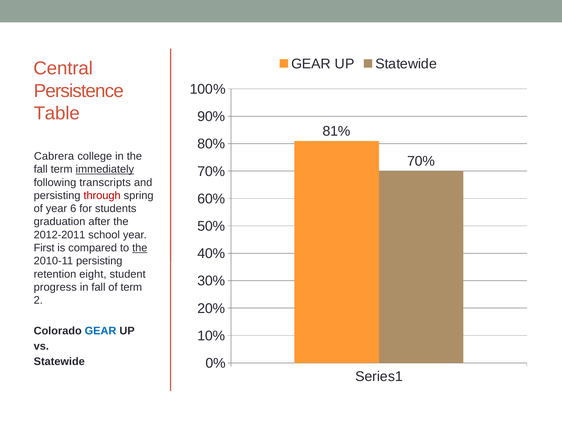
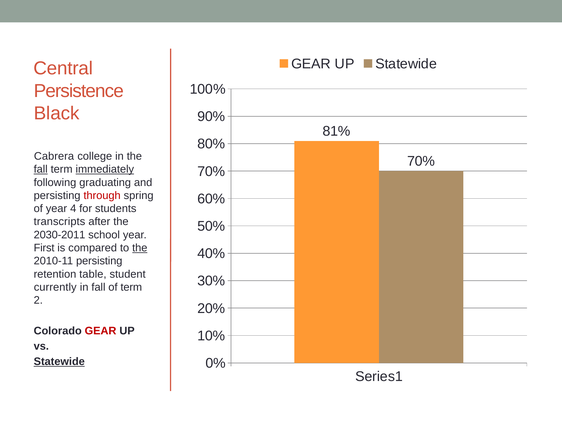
Table: Table -> Black
fall at (41, 170) underline: none -> present
transcripts: transcripts -> graduating
6: 6 -> 4
graduation: graduation -> transcripts
2012-2011: 2012-2011 -> 2030-2011
eight: eight -> table
progress: progress -> currently
GEAR at (101, 331) colour: blue -> red
Statewide at (59, 362) underline: none -> present
